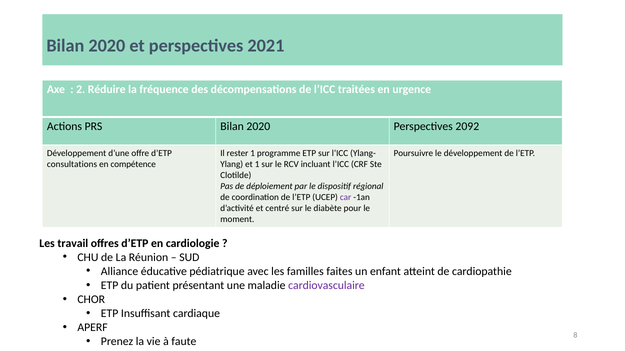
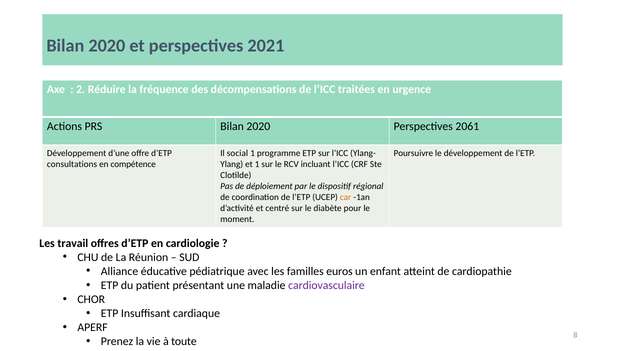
2092: 2092 -> 2061
rester: rester -> social
car colour: purple -> orange
faites: faites -> euros
faute: faute -> toute
